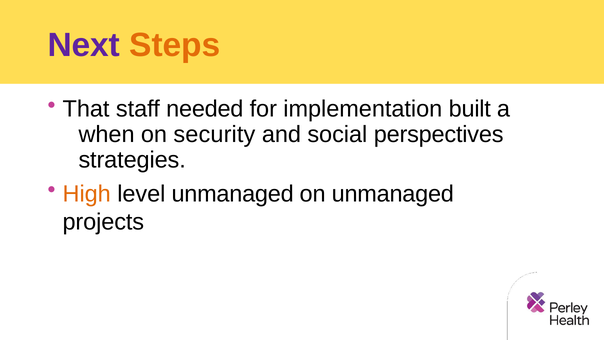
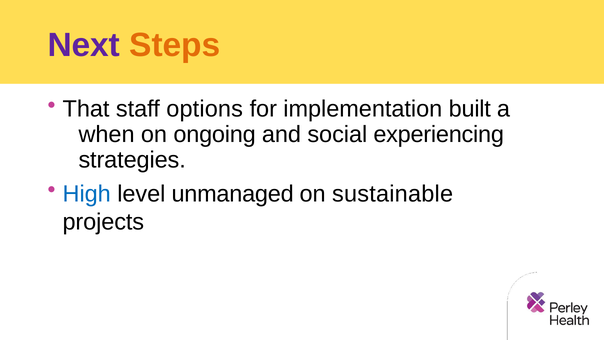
needed: needed -> options
security: security -> ongoing
perspectives: perspectives -> experiencing
High colour: orange -> blue
on unmanaged: unmanaged -> sustainable
